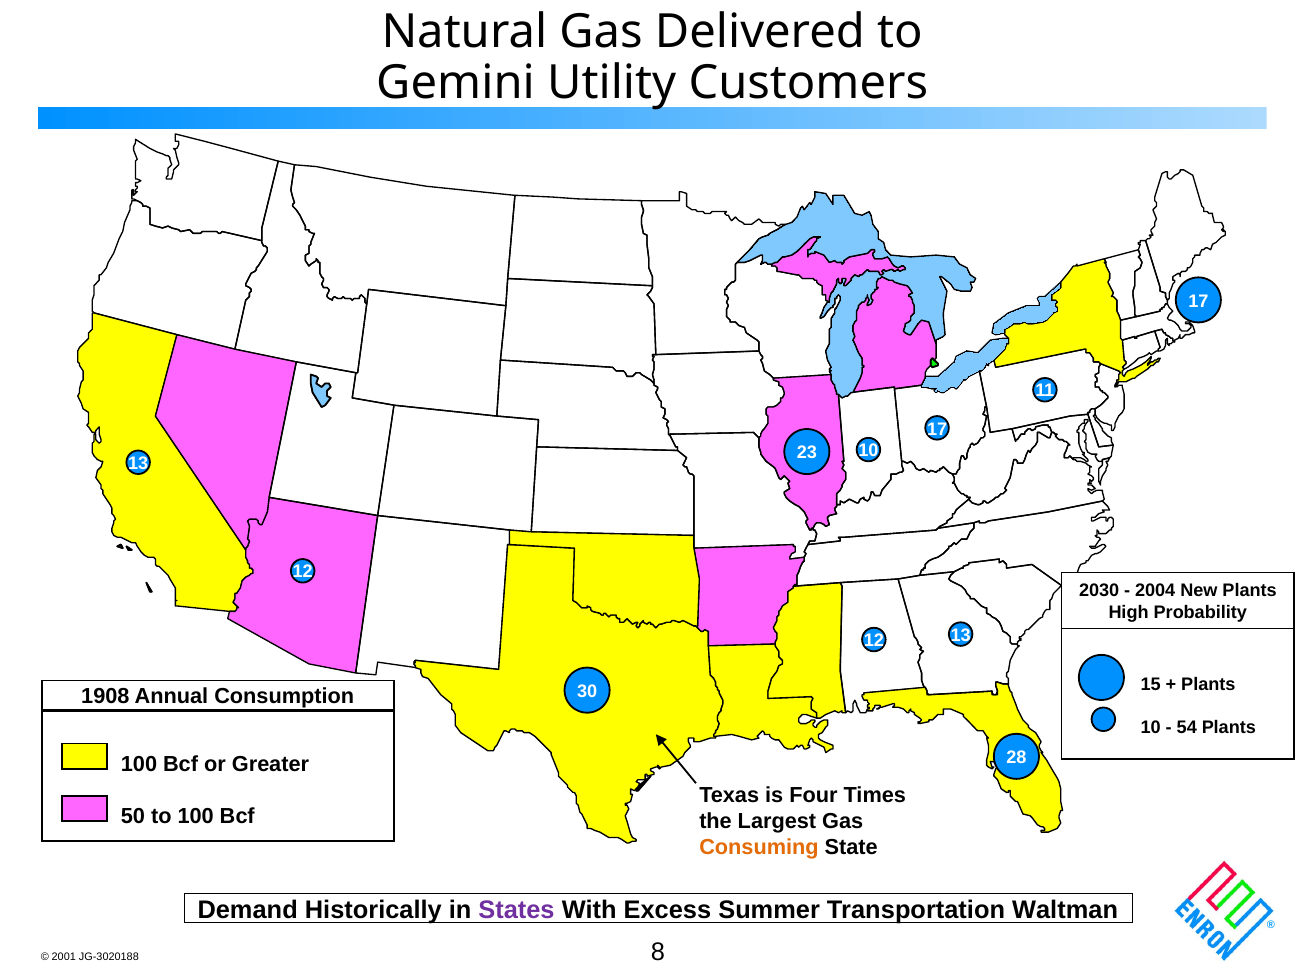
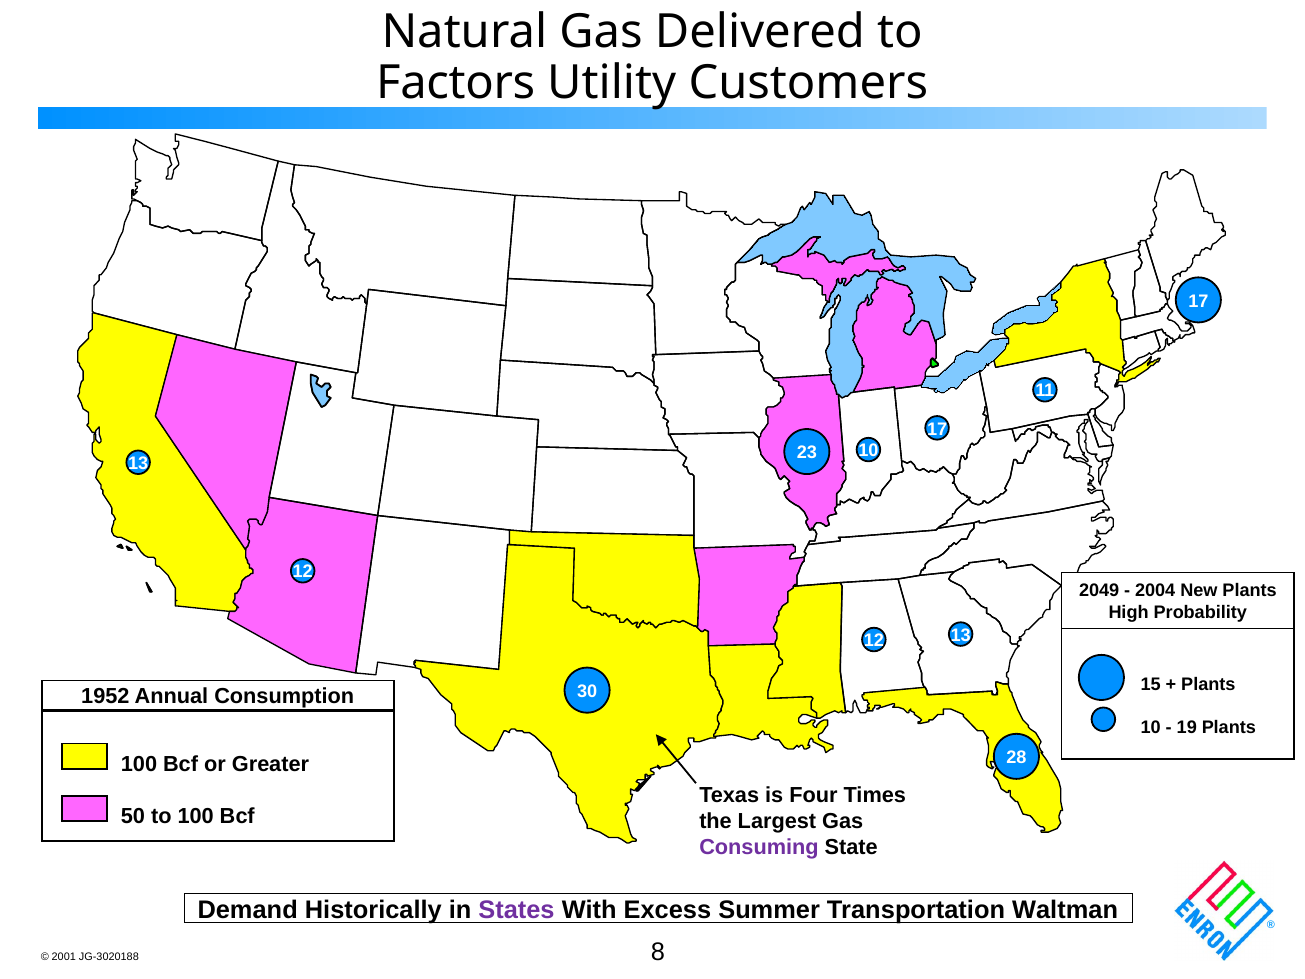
Gemini: Gemini -> Factors
2030: 2030 -> 2049
1908: 1908 -> 1952
54: 54 -> 19
Consuming colour: orange -> purple
